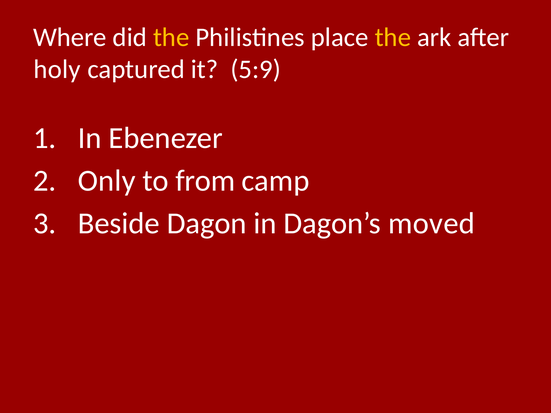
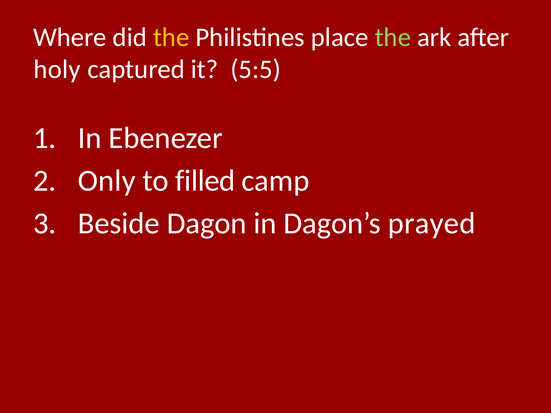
the at (393, 37) colour: yellow -> light green
5:9: 5:9 -> 5:5
from: from -> filled
moved: moved -> prayed
